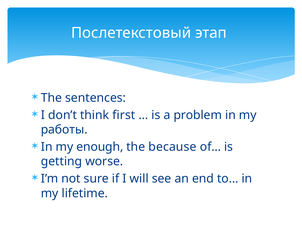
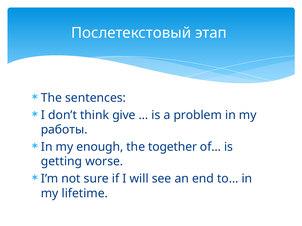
first: first -> give
because: because -> together
